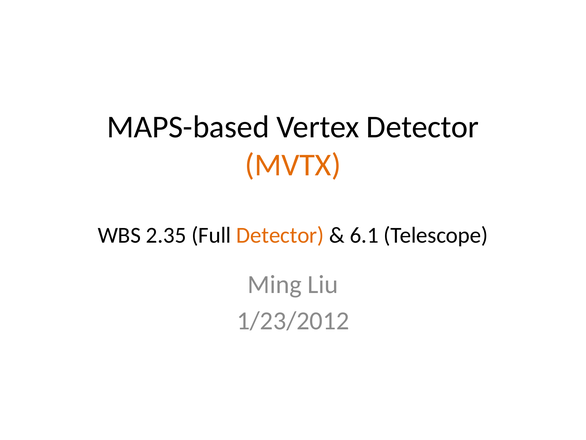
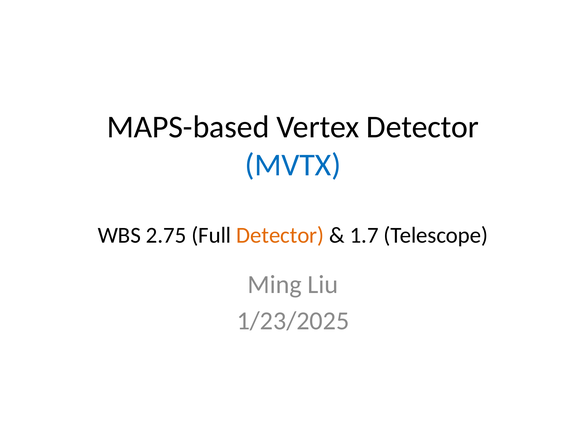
MVTX colour: orange -> blue
2.35: 2.35 -> 2.75
6.1: 6.1 -> 1.7
1/23/2012: 1/23/2012 -> 1/23/2025
